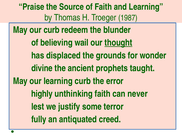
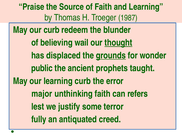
grounds underline: none -> present
divine: divine -> public
highly: highly -> major
never: never -> refers
